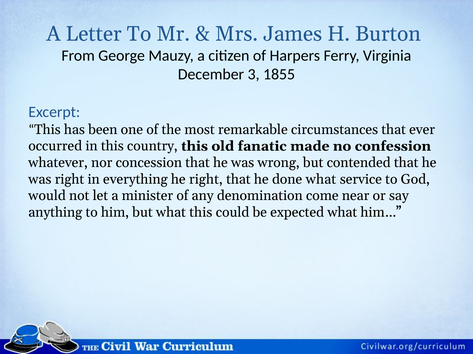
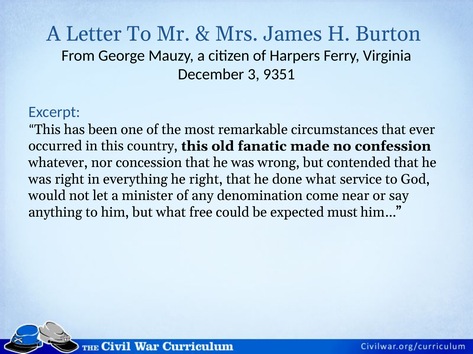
1855: 1855 -> 9351
what this: this -> free
expected what: what -> must
